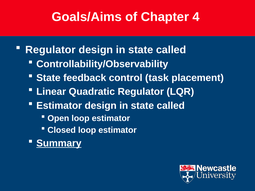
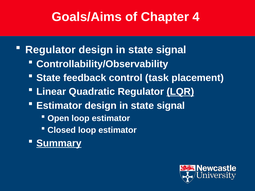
called at (171, 50): called -> signal
LQR underline: none -> present
called at (171, 106): called -> signal
